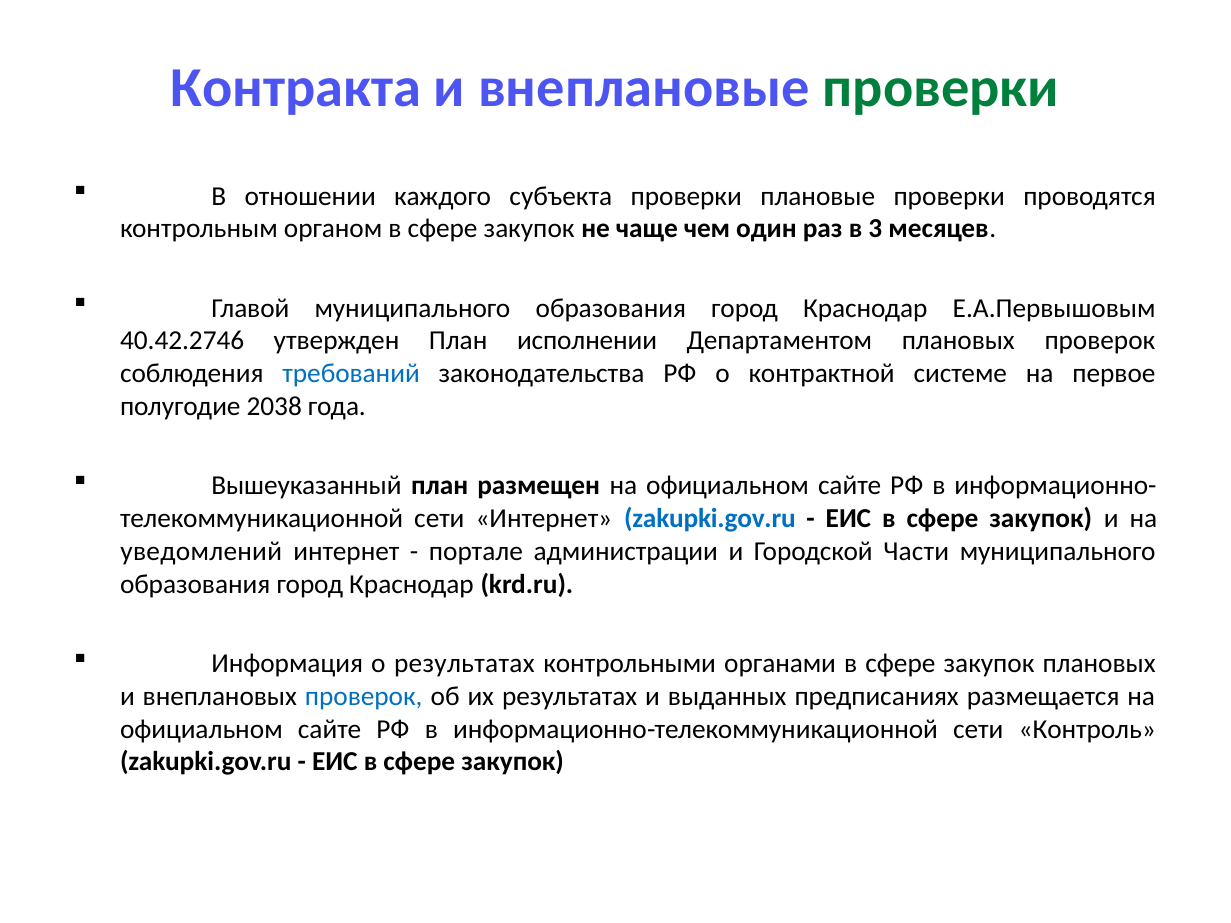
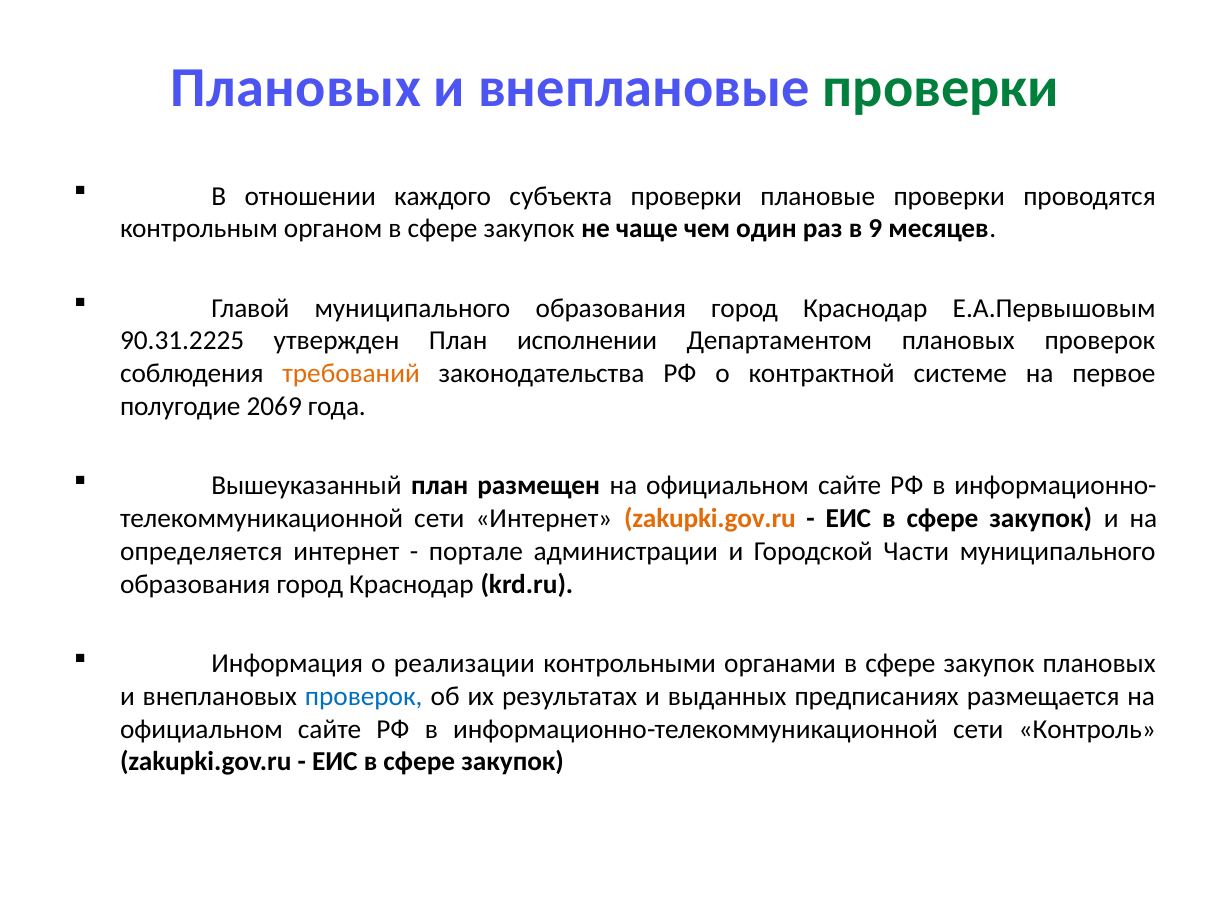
Контракта at (296, 88): Контракта -> Плановых
3: 3 -> 9
40.42.2746: 40.42.2746 -> 90.31.2225
требований colour: blue -> orange
2038: 2038 -> 2069
zakupki.gov.ru at (710, 519) colour: blue -> orange
уведомлений: уведомлений -> определяется
о результатах: результатах -> реализации
